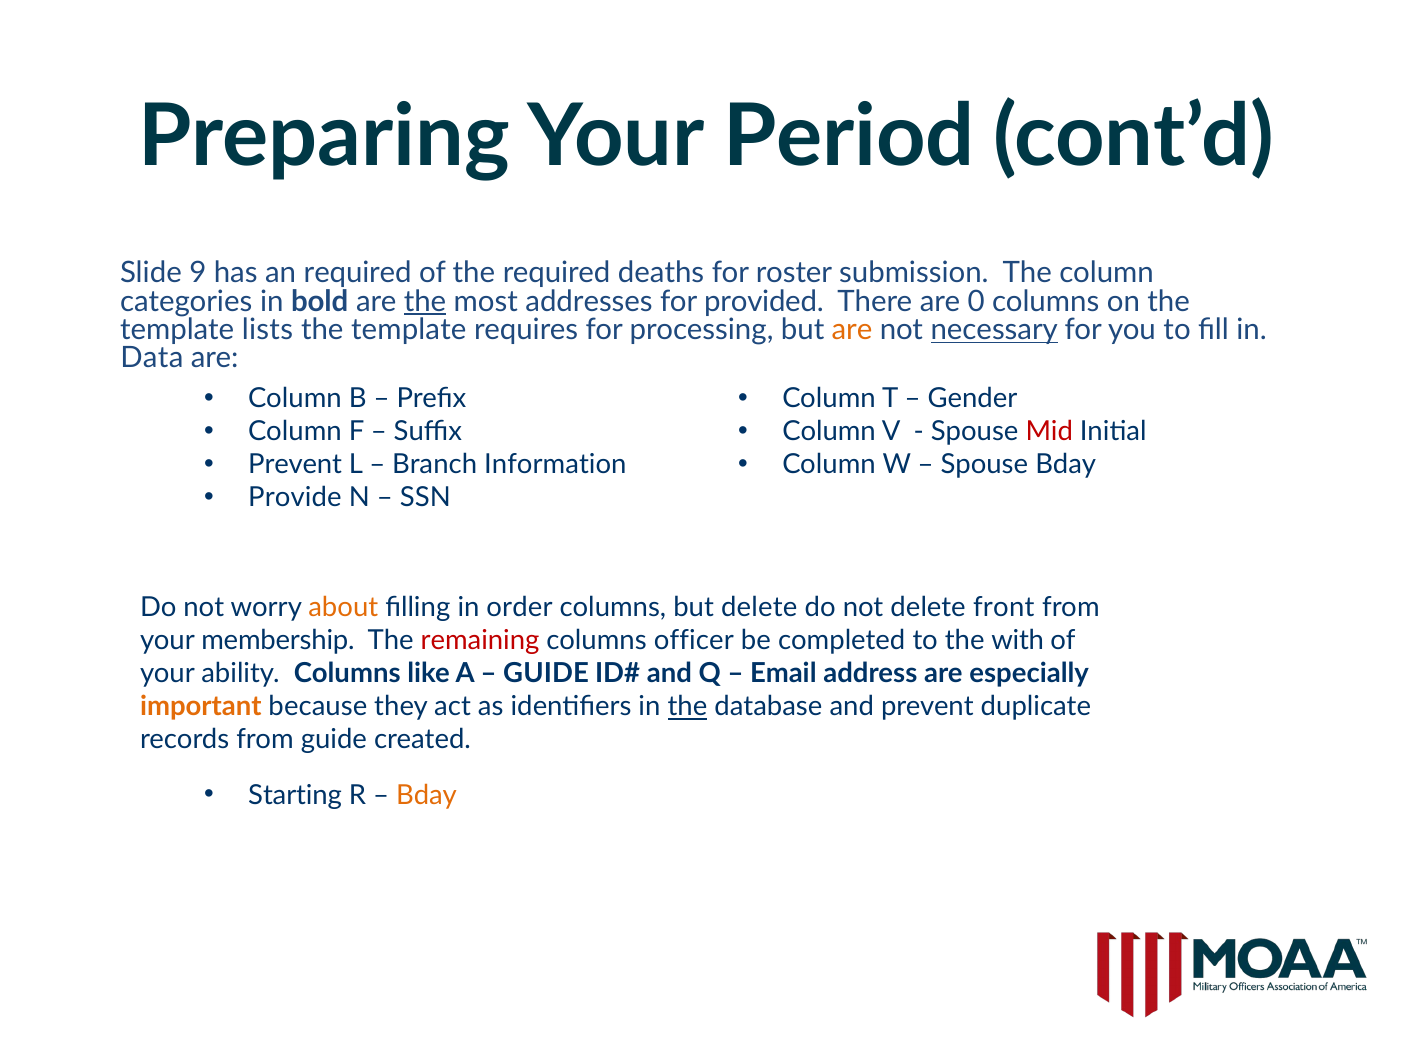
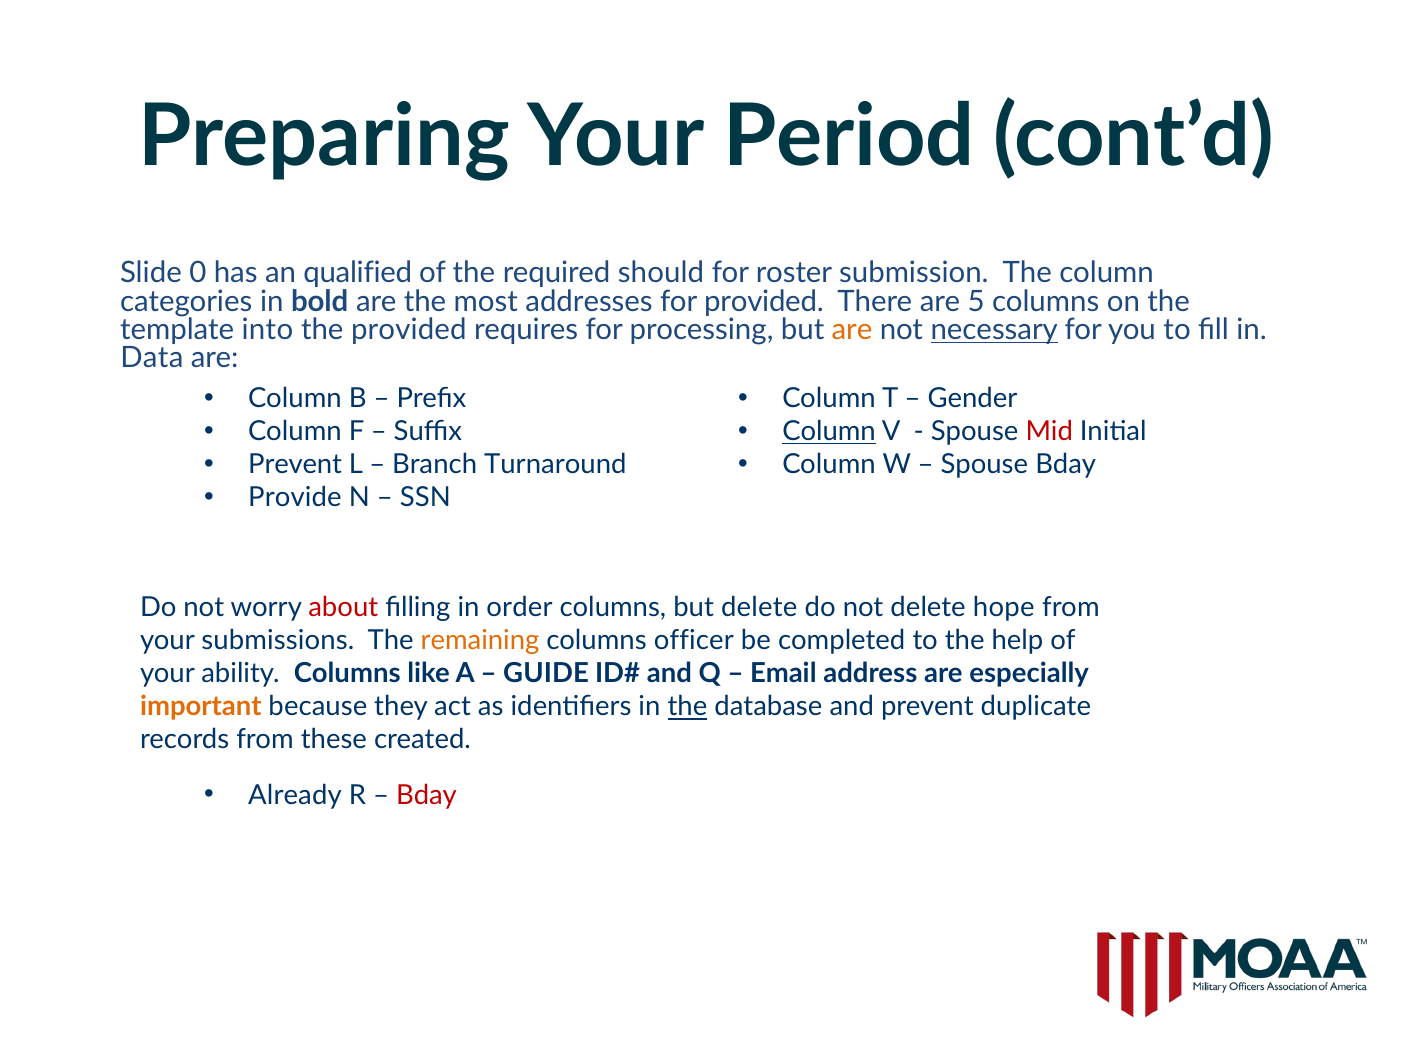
9: 9 -> 0
an required: required -> qualified
deaths: deaths -> should
the at (425, 301) underline: present -> none
0: 0 -> 5
lists: lists -> into
template at (409, 330): template -> provided
Column at (829, 432) underline: none -> present
Information: Information -> Turnaround
about colour: orange -> red
front: front -> hope
membership: membership -> submissions
remaining colour: red -> orange
with: with -> help
from guide: guide -> these
Starting: Starting -> Already
Bday at (426, 795) colour: orange -> red
